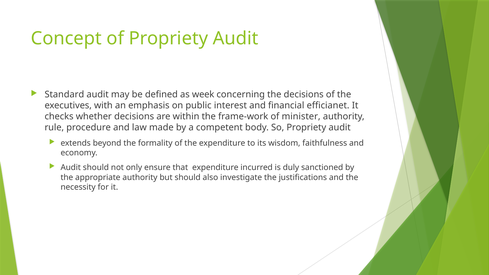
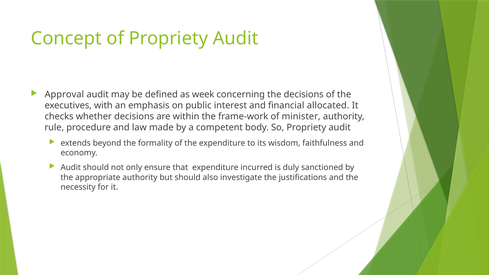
Standard: Standard -> Approval
efficianet: efficianet -> allocated
